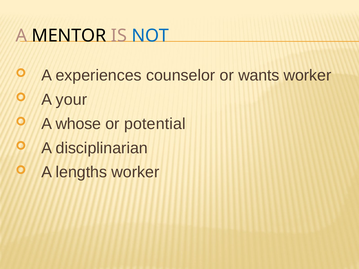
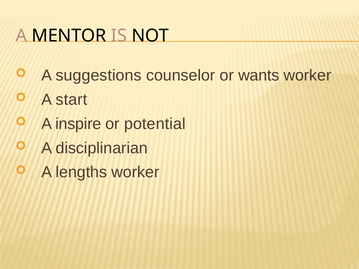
NOT colour: blue -> black
experiences: experiences -> suggestions
your: your -> start
whose: whose -> inspire
